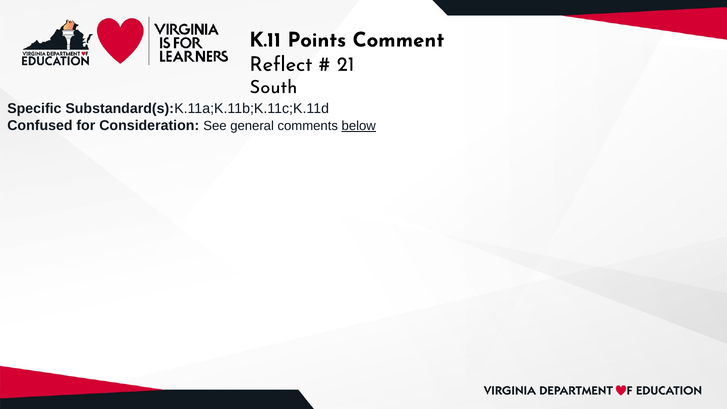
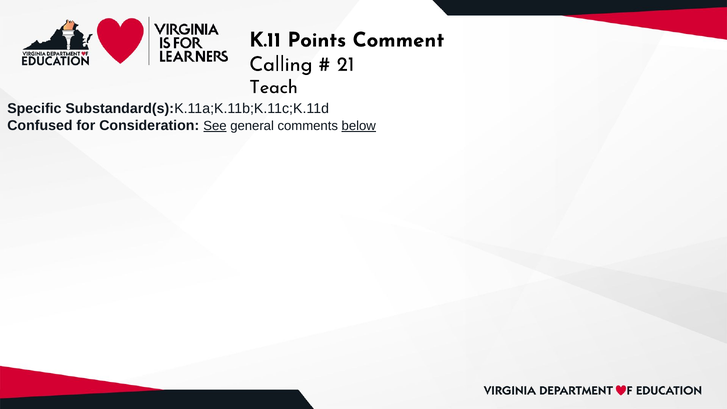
Reflect: Reflect -> Calling
South: South -> Teach
See underline: none -> present
